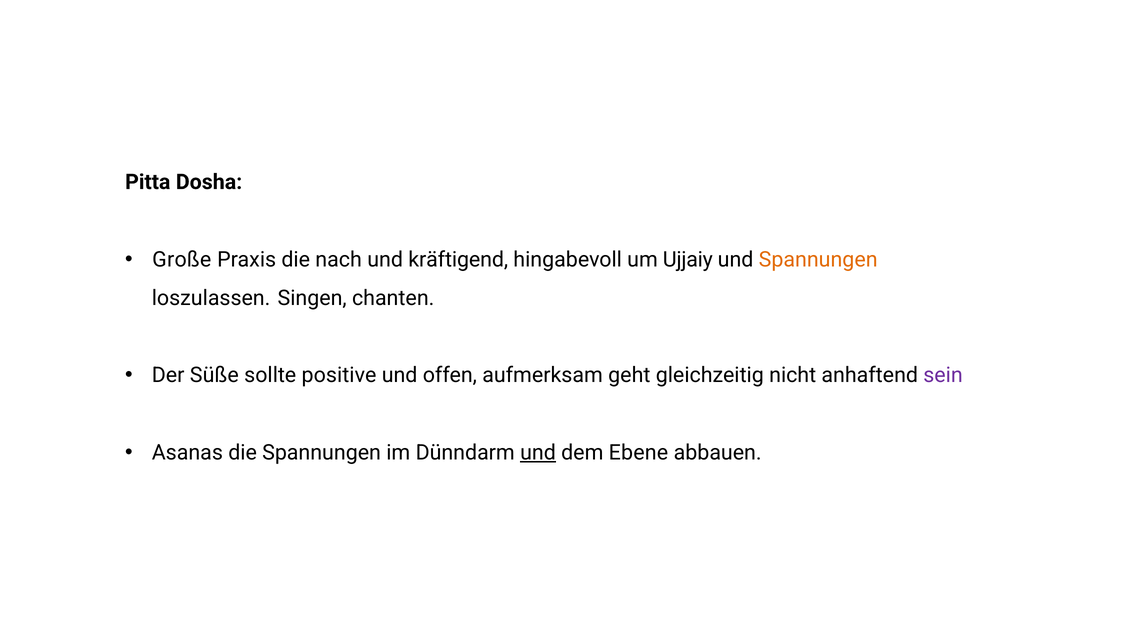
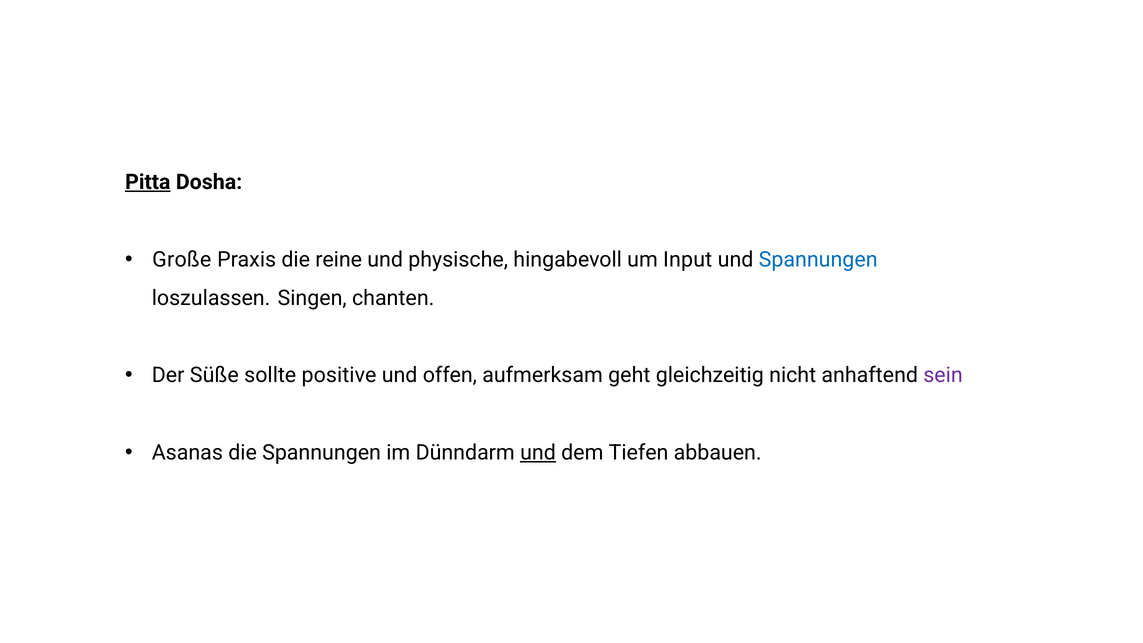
Pitta underline: none -> present
nach: nach -> reine
kräftigend: kräftigend -> physische
Ujjaiy: Ujjaiy -> Input
Spannungen at (818, 260) colour: orange -> blue
Ebene: Ebene -> Tiefen
